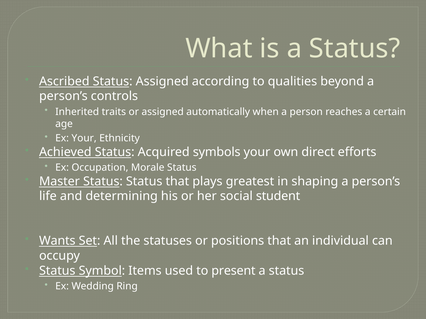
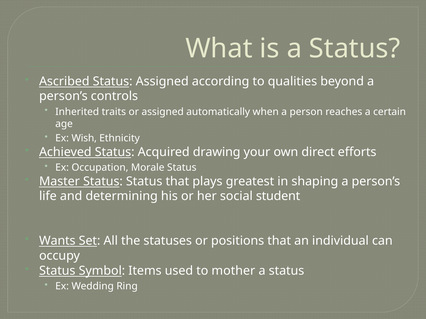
Ex Your: Your -> Wish
symbols: symbols -> drawing
present: present -> mother
